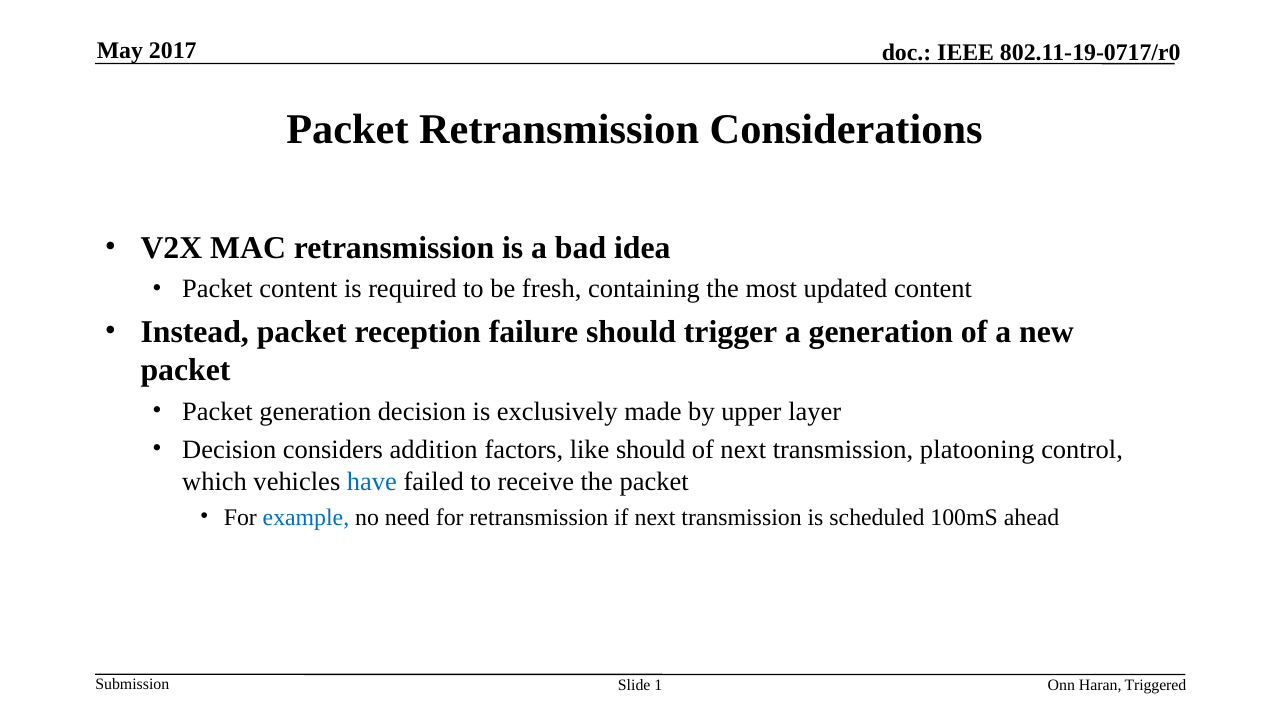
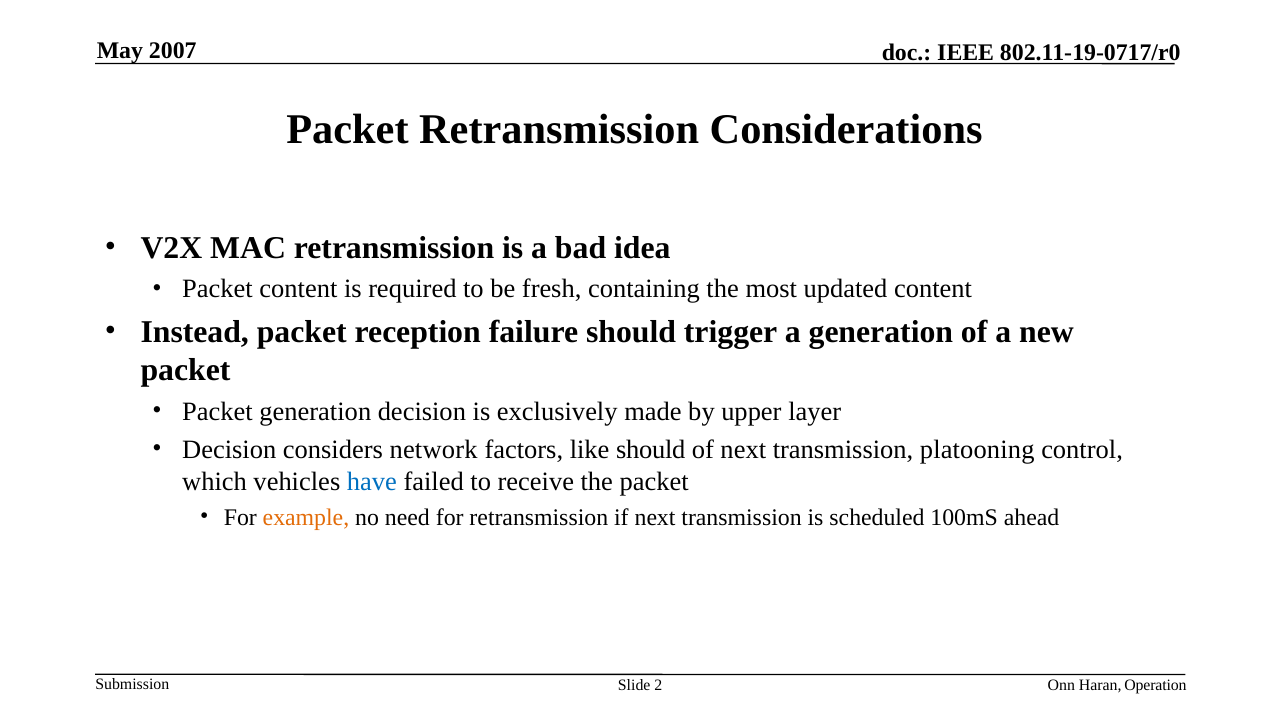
2017: 2017 -> 2007
addition: addition -> network
example colour: blue -> orange
1: 1 -> 2
Triggered: Triggered -> Operation
